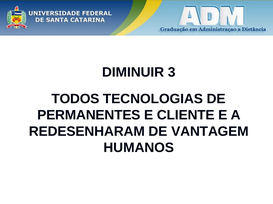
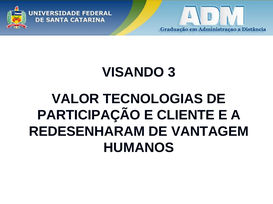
DIMINUIR: DIMINUIR -> VISANDO
TODOS: TODOS -> VALOR
PERMANENTES: PERMANENTES -> PARTICIPAÇÃO
